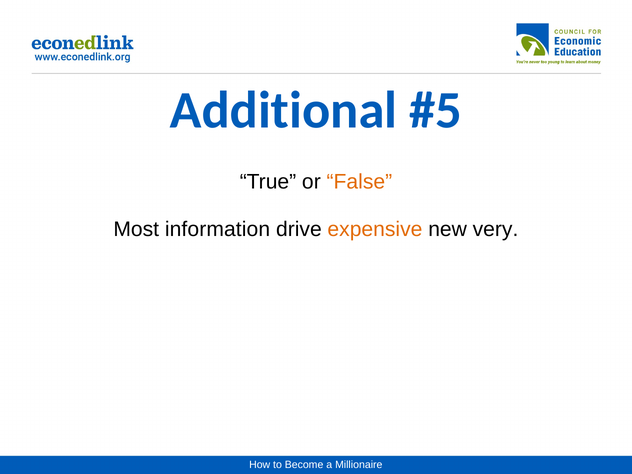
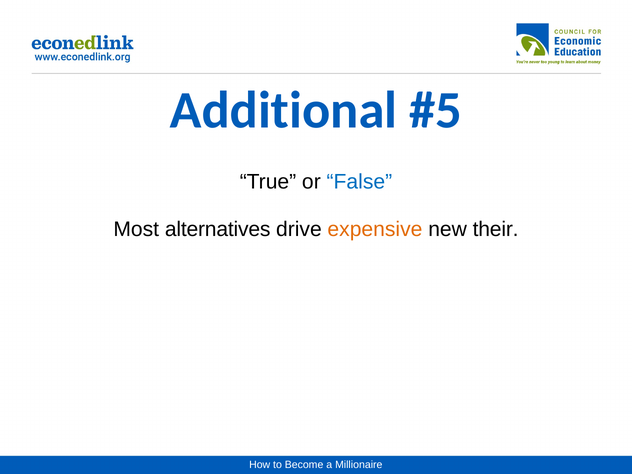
False colour: orange -> blue
information: information -> alternatives
very: very -> their
